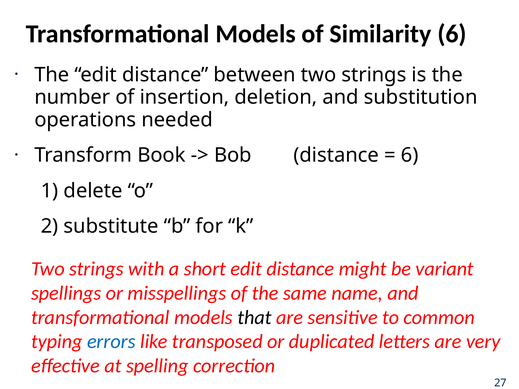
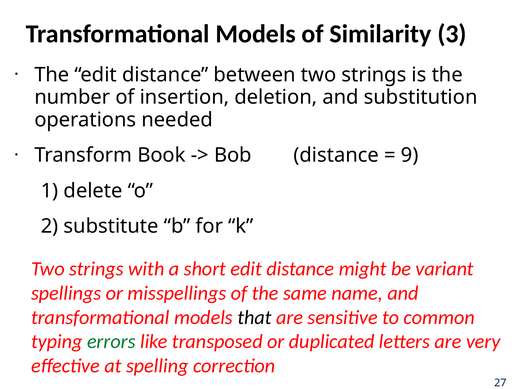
Similarity 6: 6 -> 3
6 at (410, 155): 6 -> 9
errors colour: blue -> green
